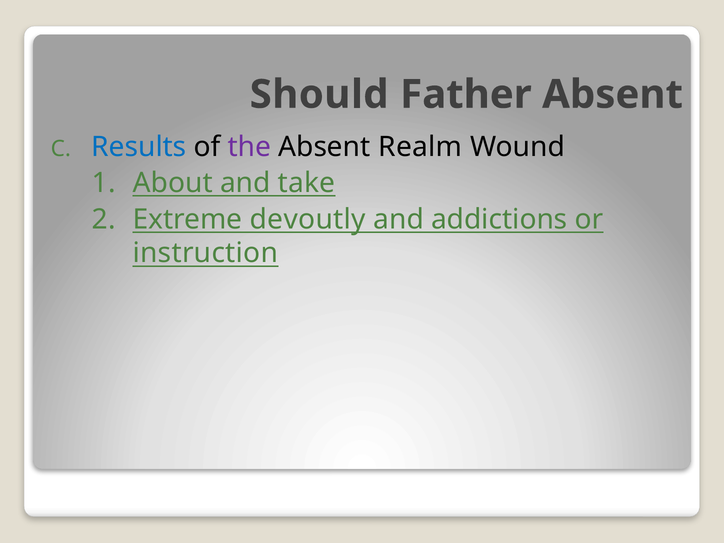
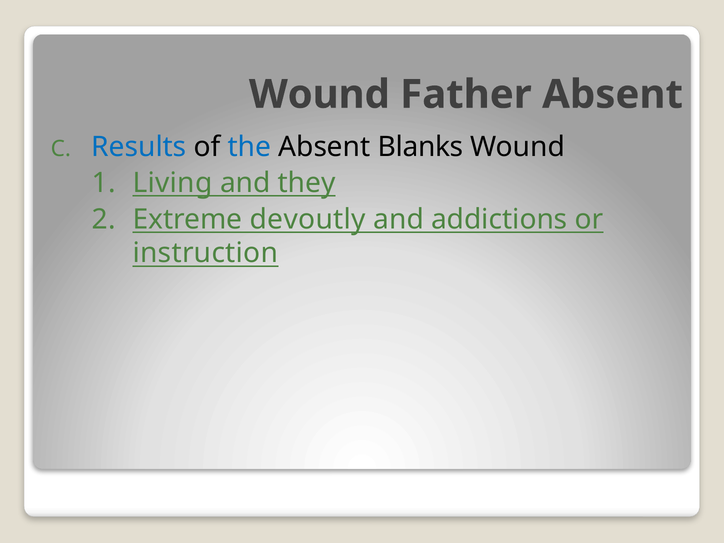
Should at (319, 95): Should -> Wound
the colour: purple -> blue
Realm: Realm -> Blanks
About: About -> Living
take: take -> they
